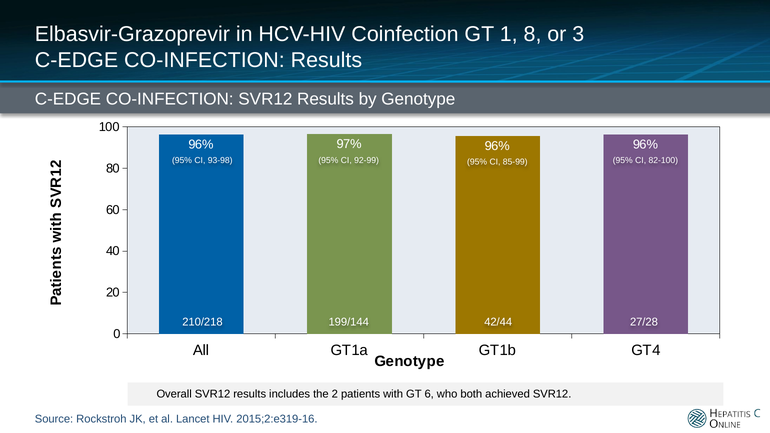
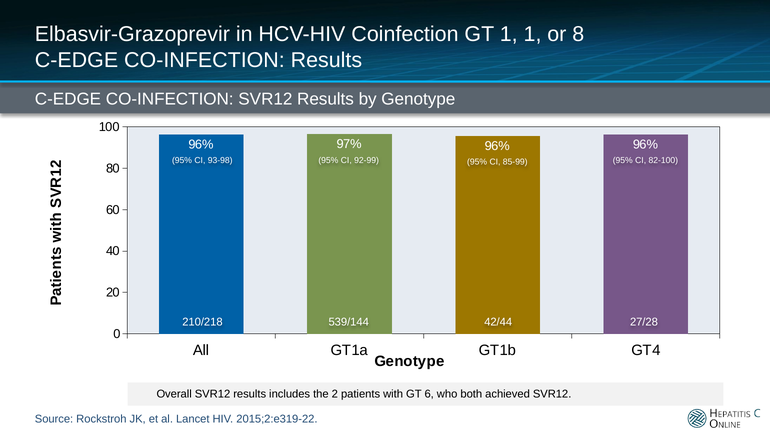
1 8: 8 -> 1
3: 3 -> 8
199/144: 199/144 -> 539/144
2015;2:e319-16: 2015;2:e319-16 -> 2015;2:e319-22
